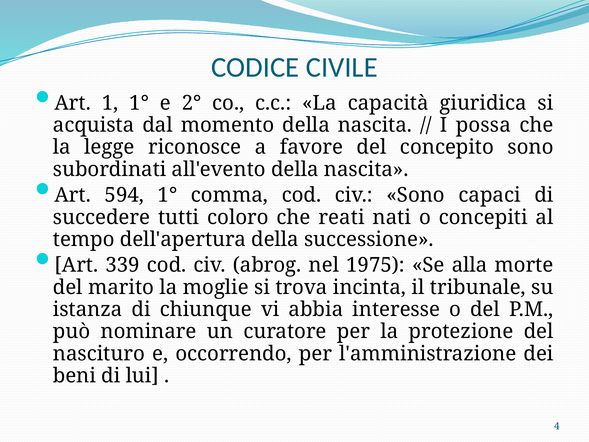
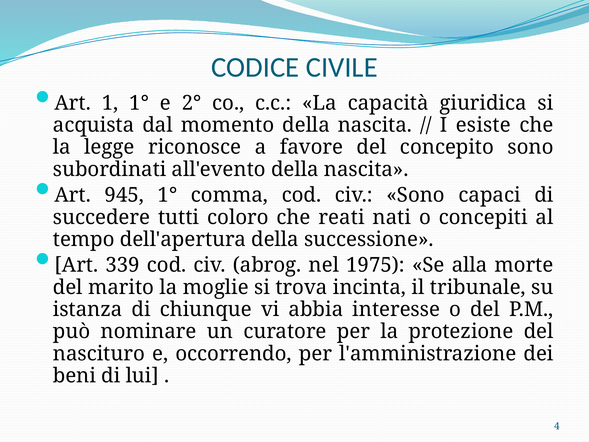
possa: possa -> esiste
594: 594 -> 945
